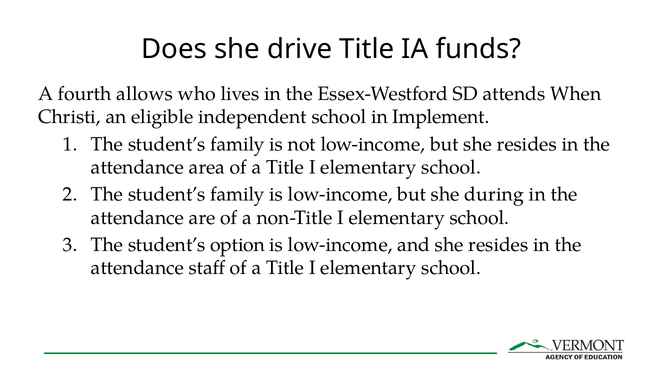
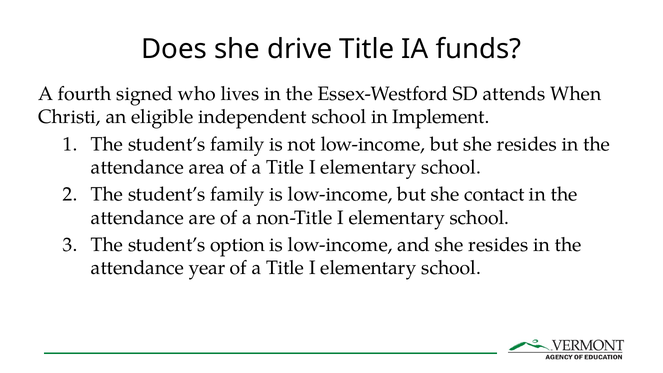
allows: allows -> signed
during: during -> contact
staff: staff -> year
